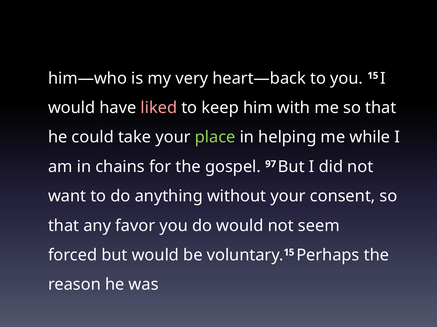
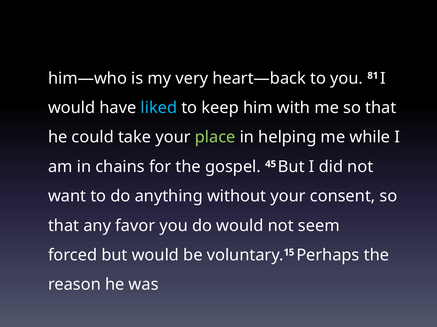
15: 15 -> 81
liked colour: pink -> light blue
97: 97 -> 45
